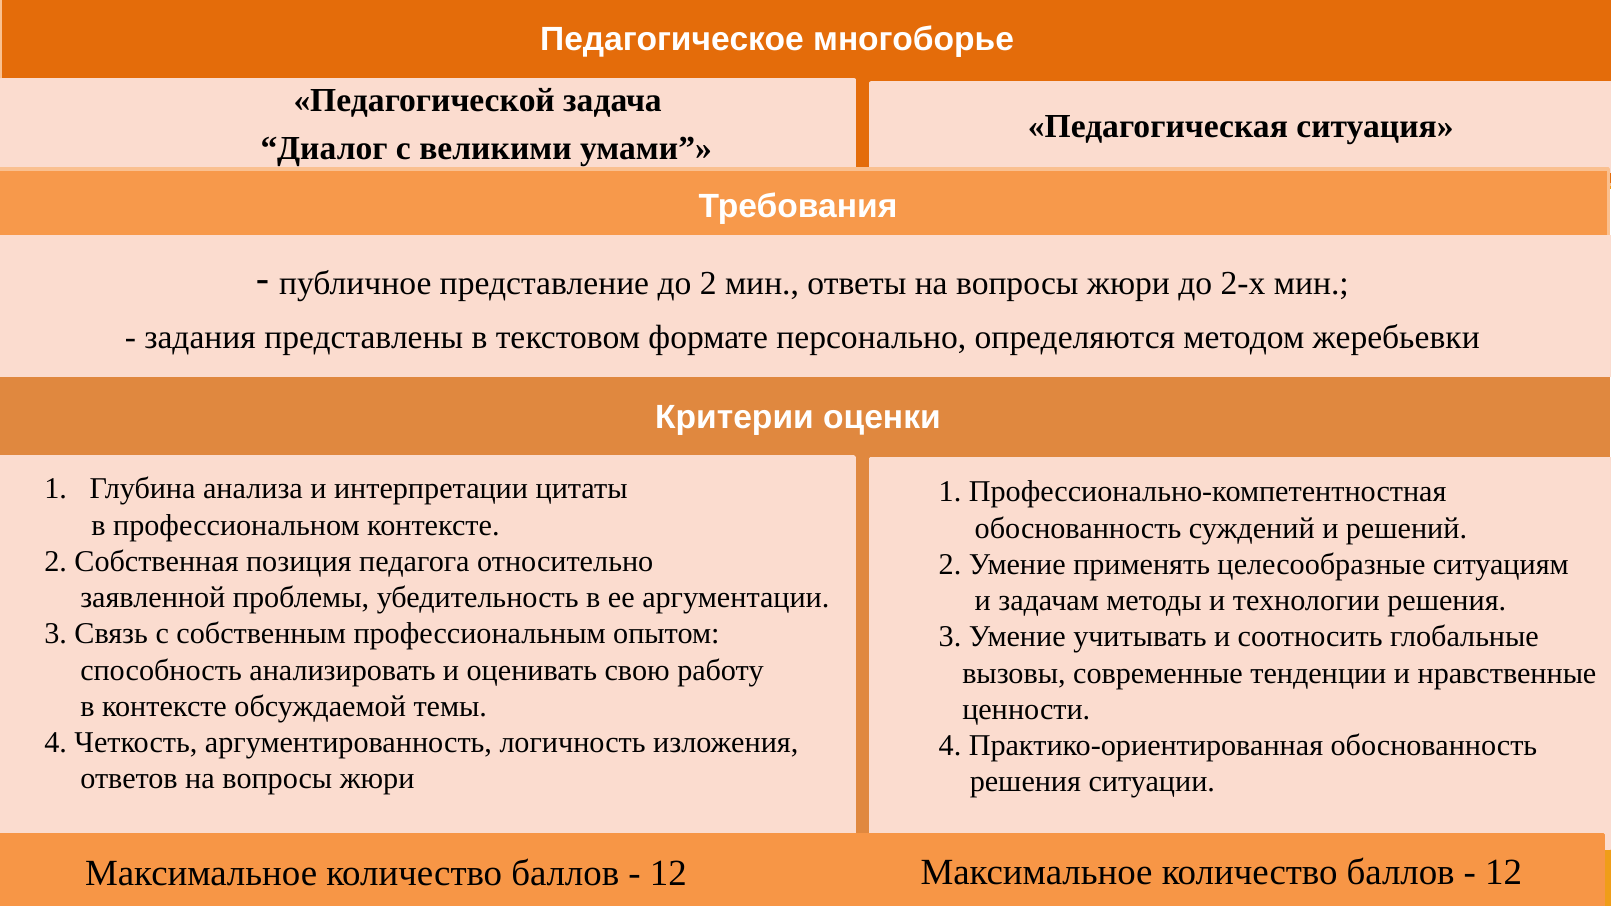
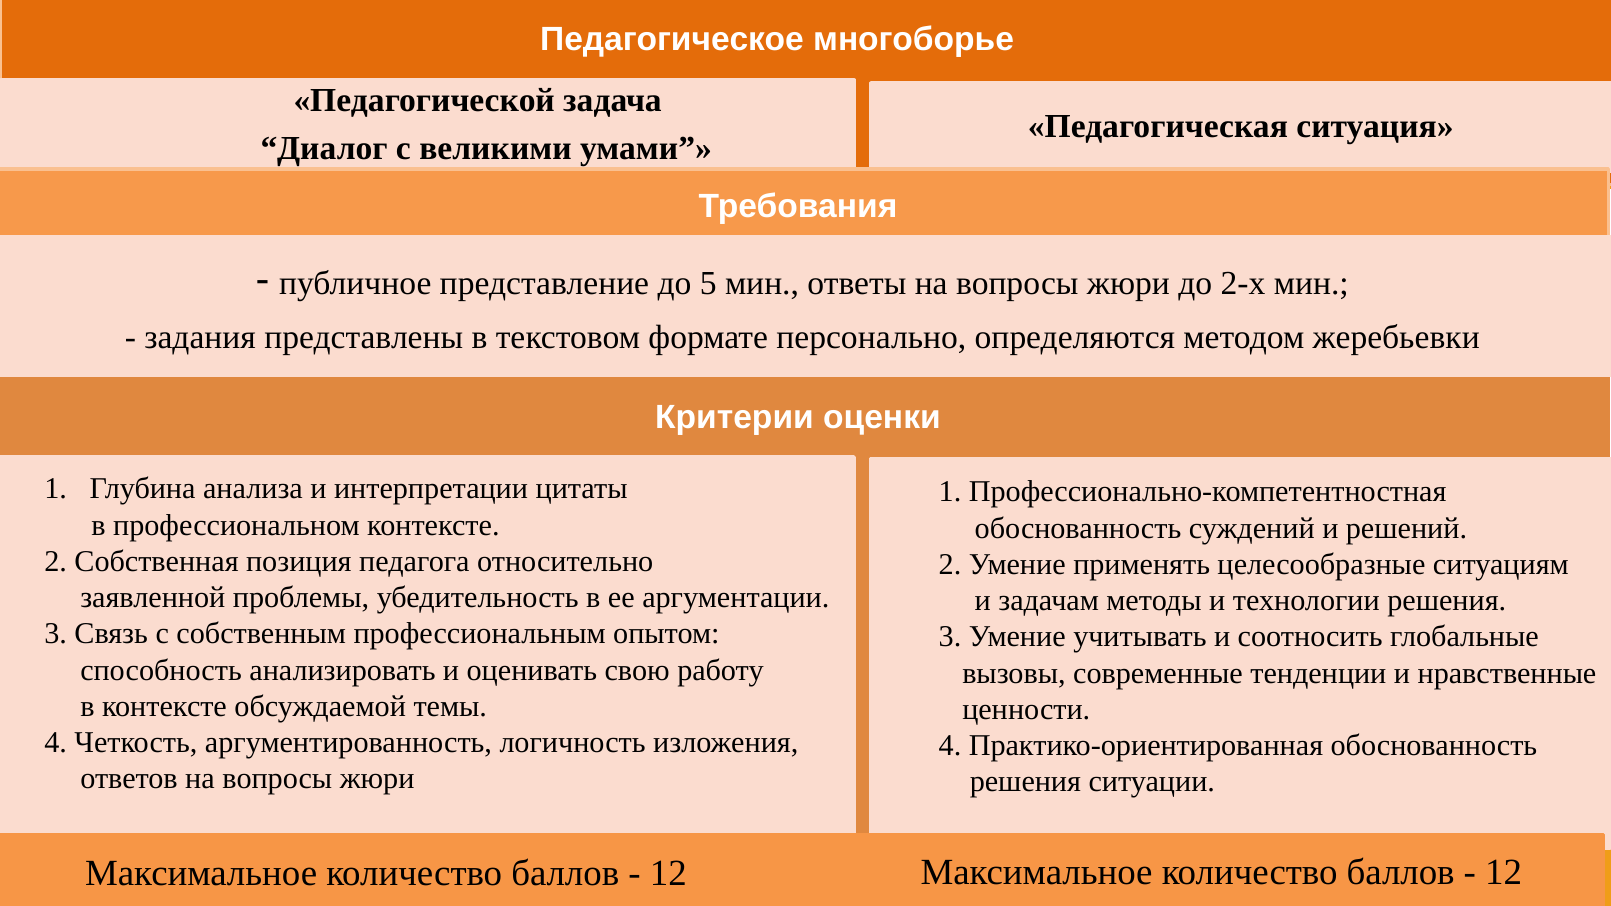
до 2: 2 -> 5
